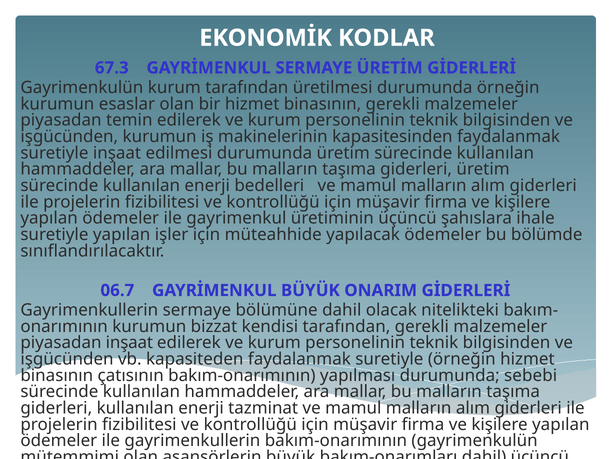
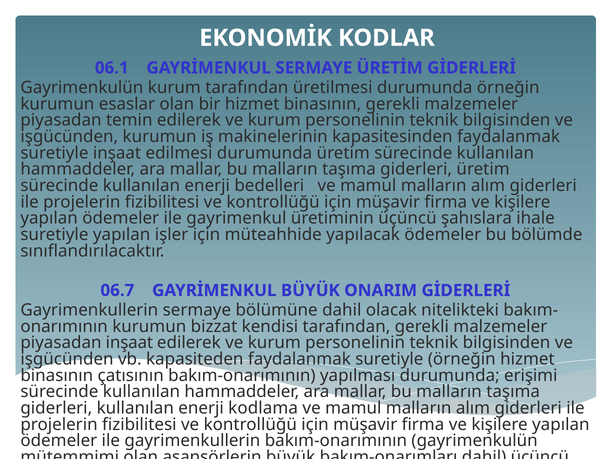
67.3: 67.3 -> 06.1
sebebi: sebebi -> erişimi
tazminat: tazminat -> kodlama
